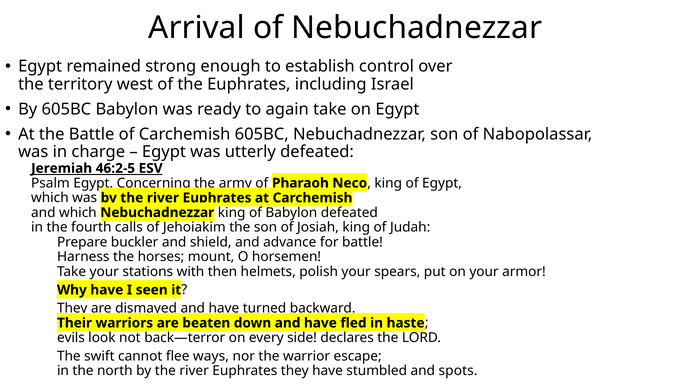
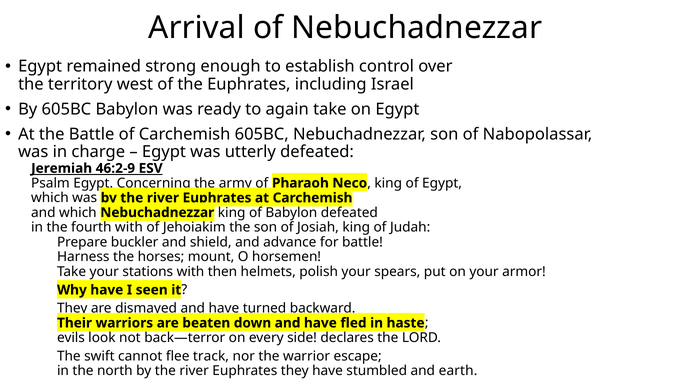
46:2-5: 46:2-5 -> 46:2-9
fourth calls: calls -> with
ways: ways -> track
spots: spots -> earth
